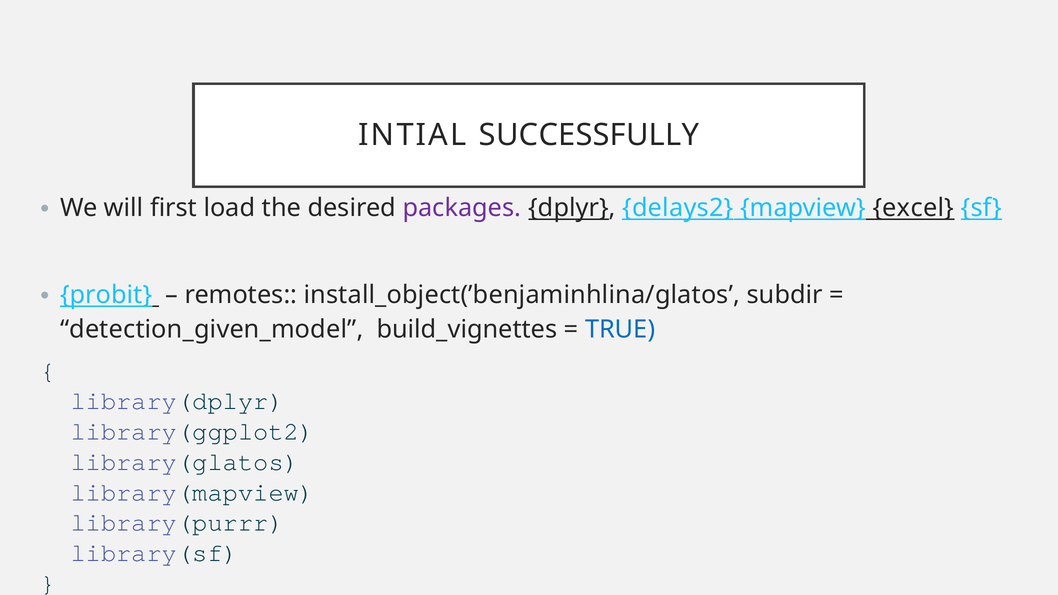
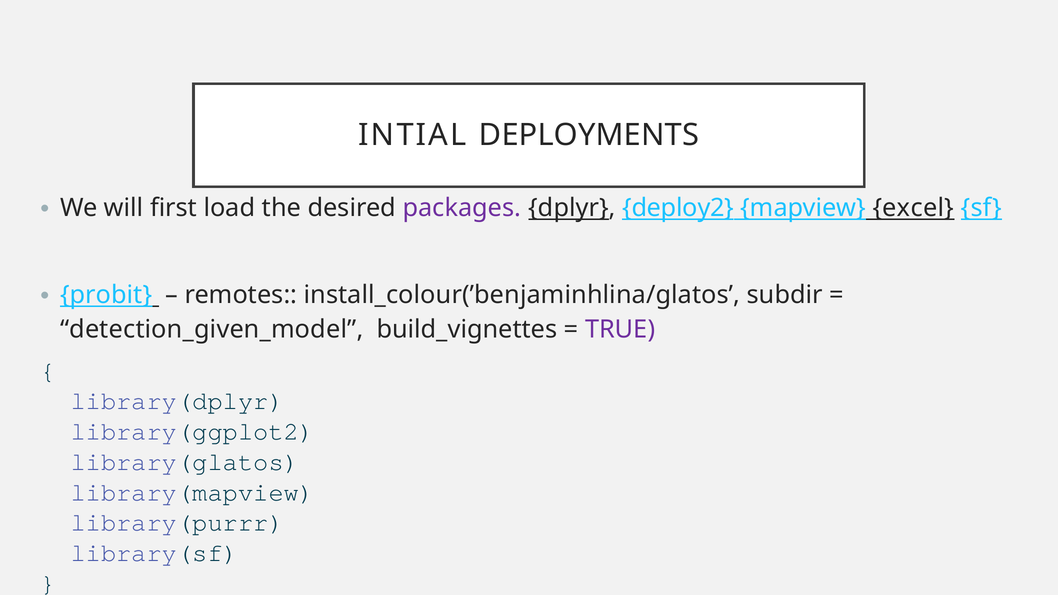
SUCCESSFULLY: SUCCESSFULLY -> DEPLOYMENTS
delays2: delays2 -> deploy2
install_object(’benjaminhlina/glatos: install_object(’benjaminhlina/glatos -> install_colour(’benjaminhlina/glatos
TRUE colour: blue -> purple
